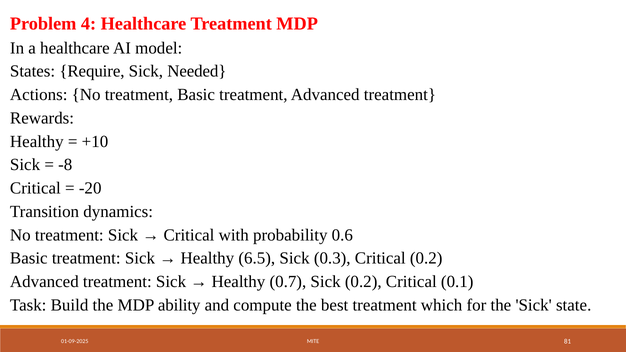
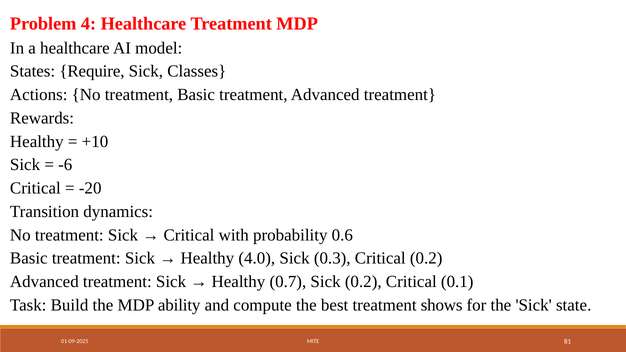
Needed: Needed -> Classes
-8: -8 -> -6
6.5: 6.5 -> 4.0
which: which -> shows
